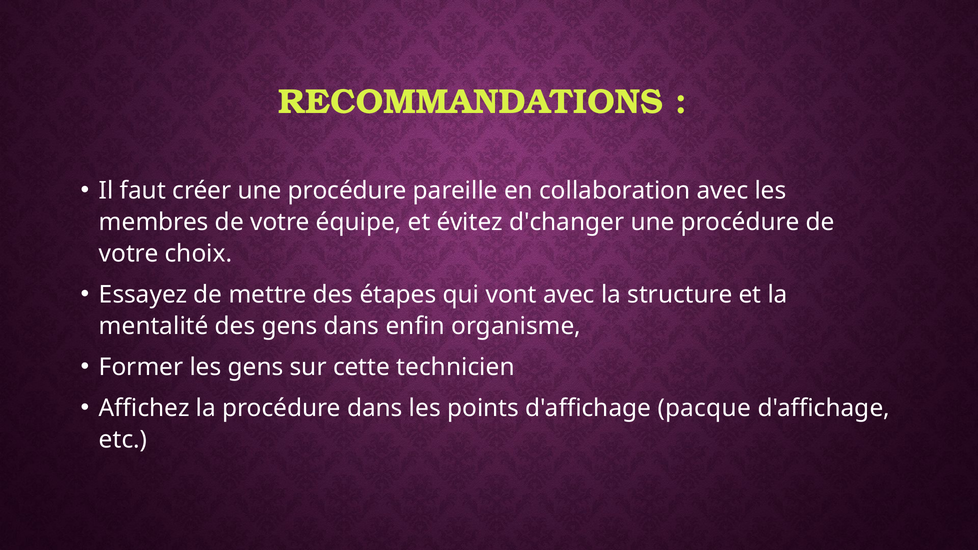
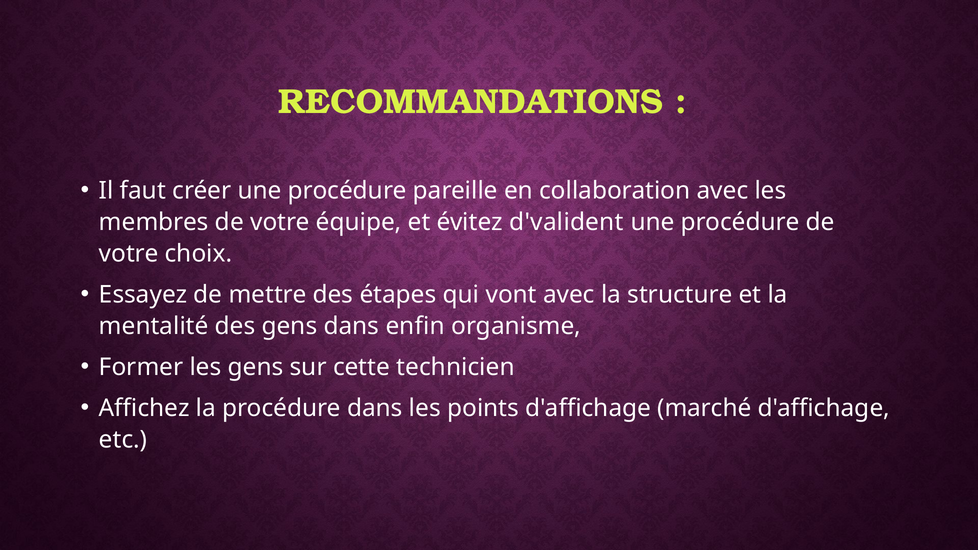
d'changer: d'changer -> d'valident
pacque: pacque -> marché
